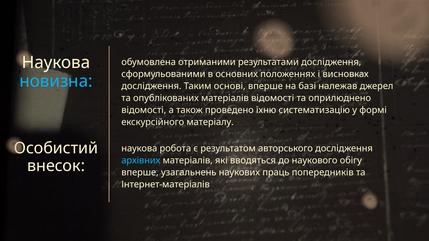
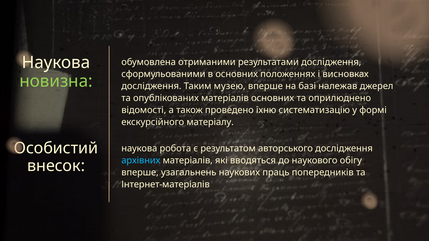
новизна colour: light blue -> light green
основі: основі -> музею
матеріалів відомості: відомості -> основних
